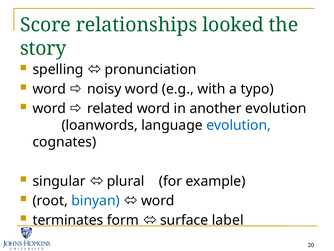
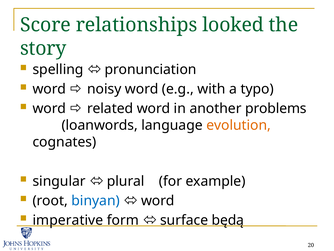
another evolution: evolution -> problems
evolution at (239, 125) colour: blue -> orange
terminates: terminates -> imperative
label: label -> będą
